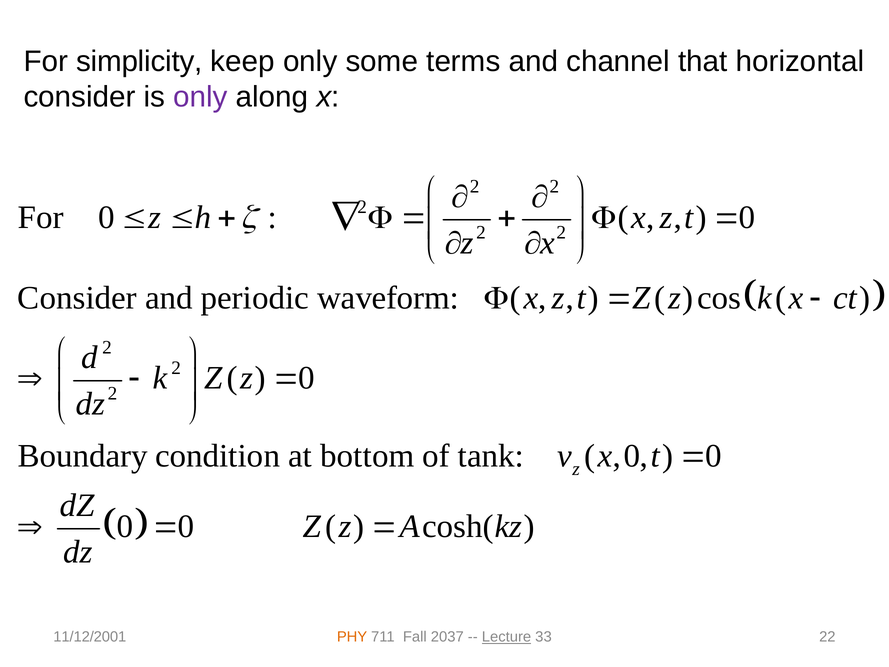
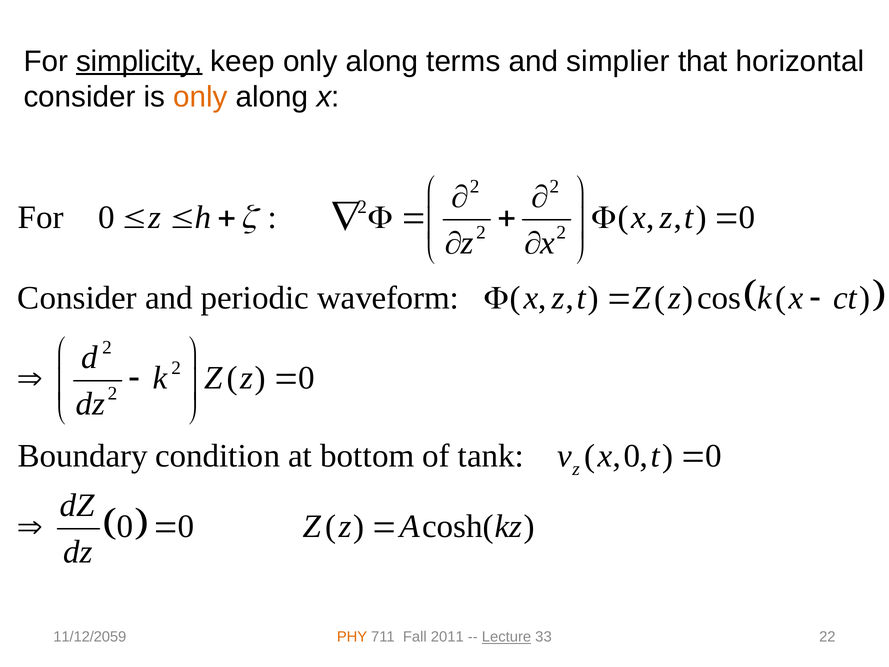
simplicity underline: none -> present
keep only some: some -> along
channel: channel -> simplier
only at (200, 97) colour: purple -> orange
11/12/2001: 11/12/2001 -> 11/12/2059
2037: 2037 -> 2011
